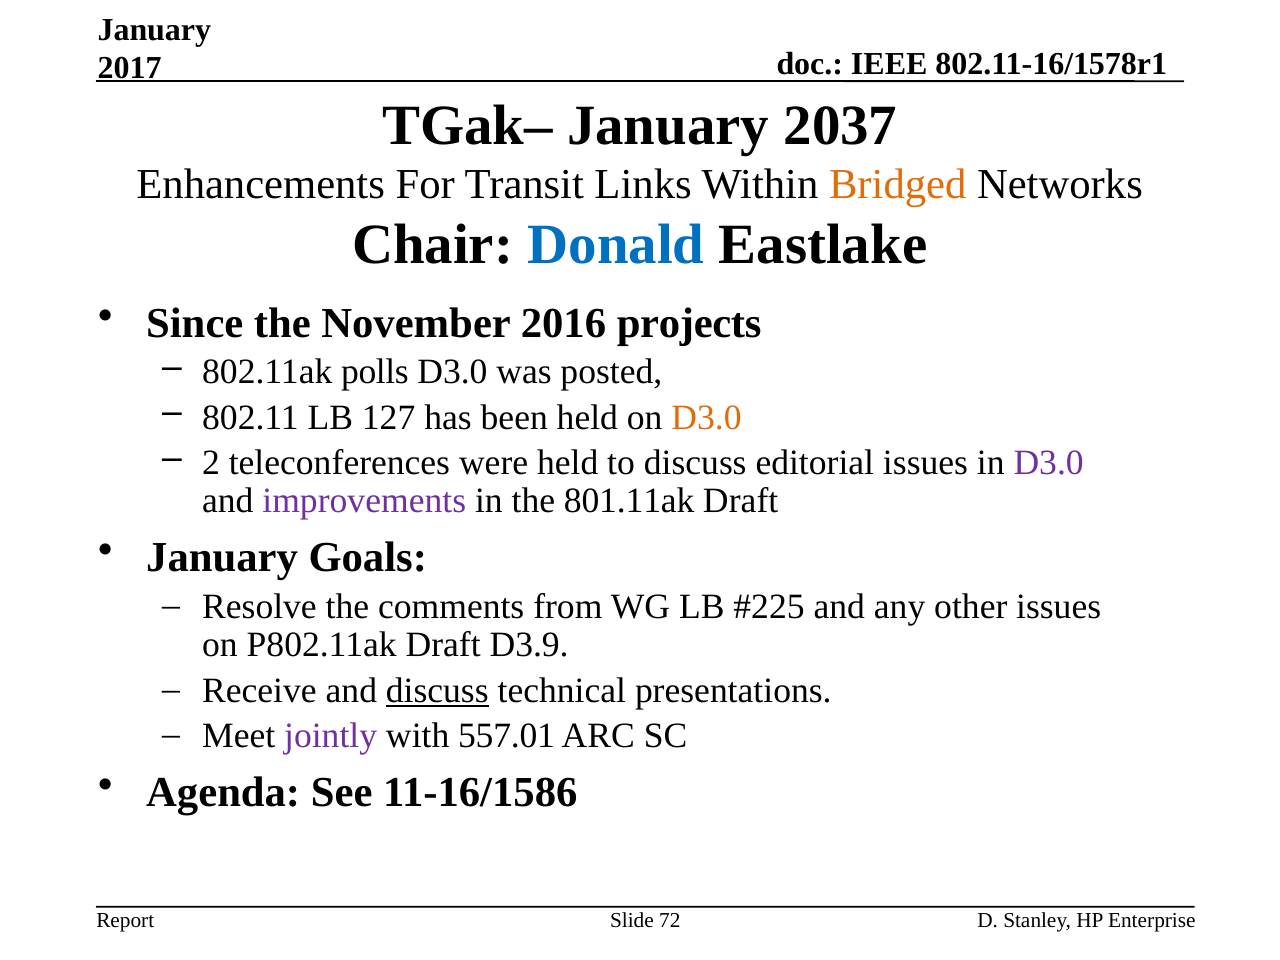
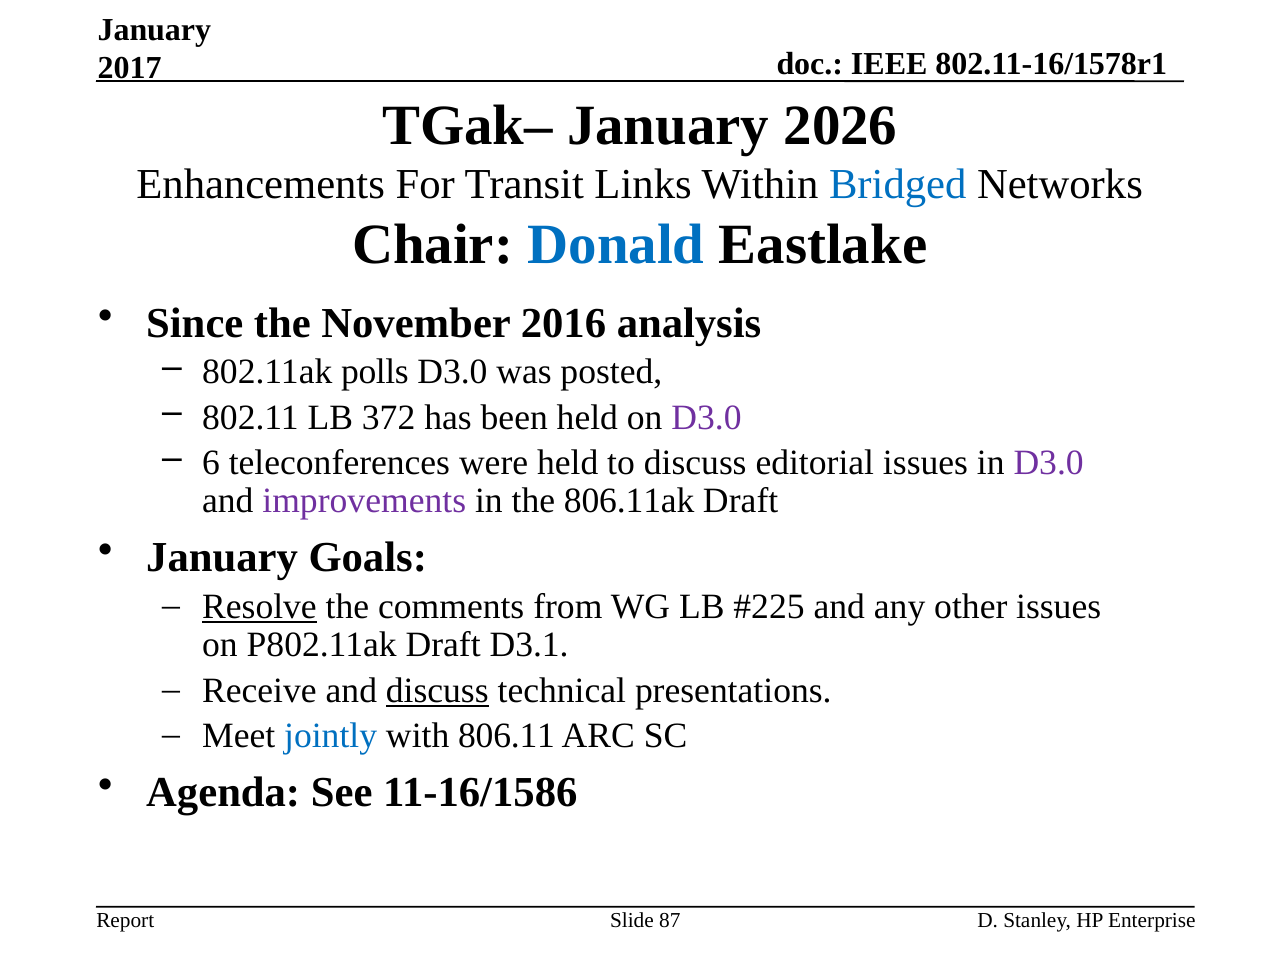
2037: 2037 -> 2026
Bridged colour: orange -> blue
projects: projects -> analysis
127: 127 -> 372
D3.0 at (706, 417) colour: orange -> purple
2: 2 -> 6
801.11ak: 801.11ak -> 806.11ak
Resolve underline: none -> present
D3.9: D3.9 -> D3.1
jointly colour: purple -> blue
557.01: 557.01 -> 806.11
72: 72 -> 87
